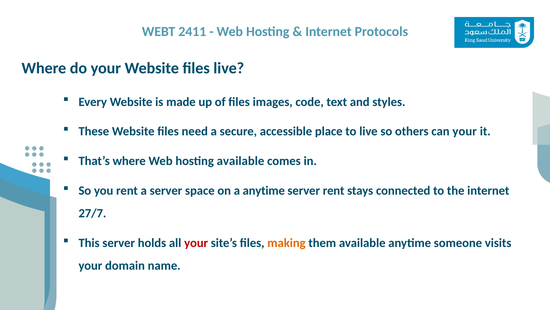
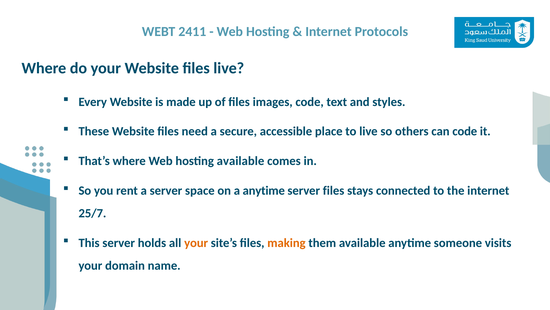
can your: your -> code
server rent: rent -> files
27/7: 27/7 -> 25/7
your at (196, 242) colour: red -> orange
